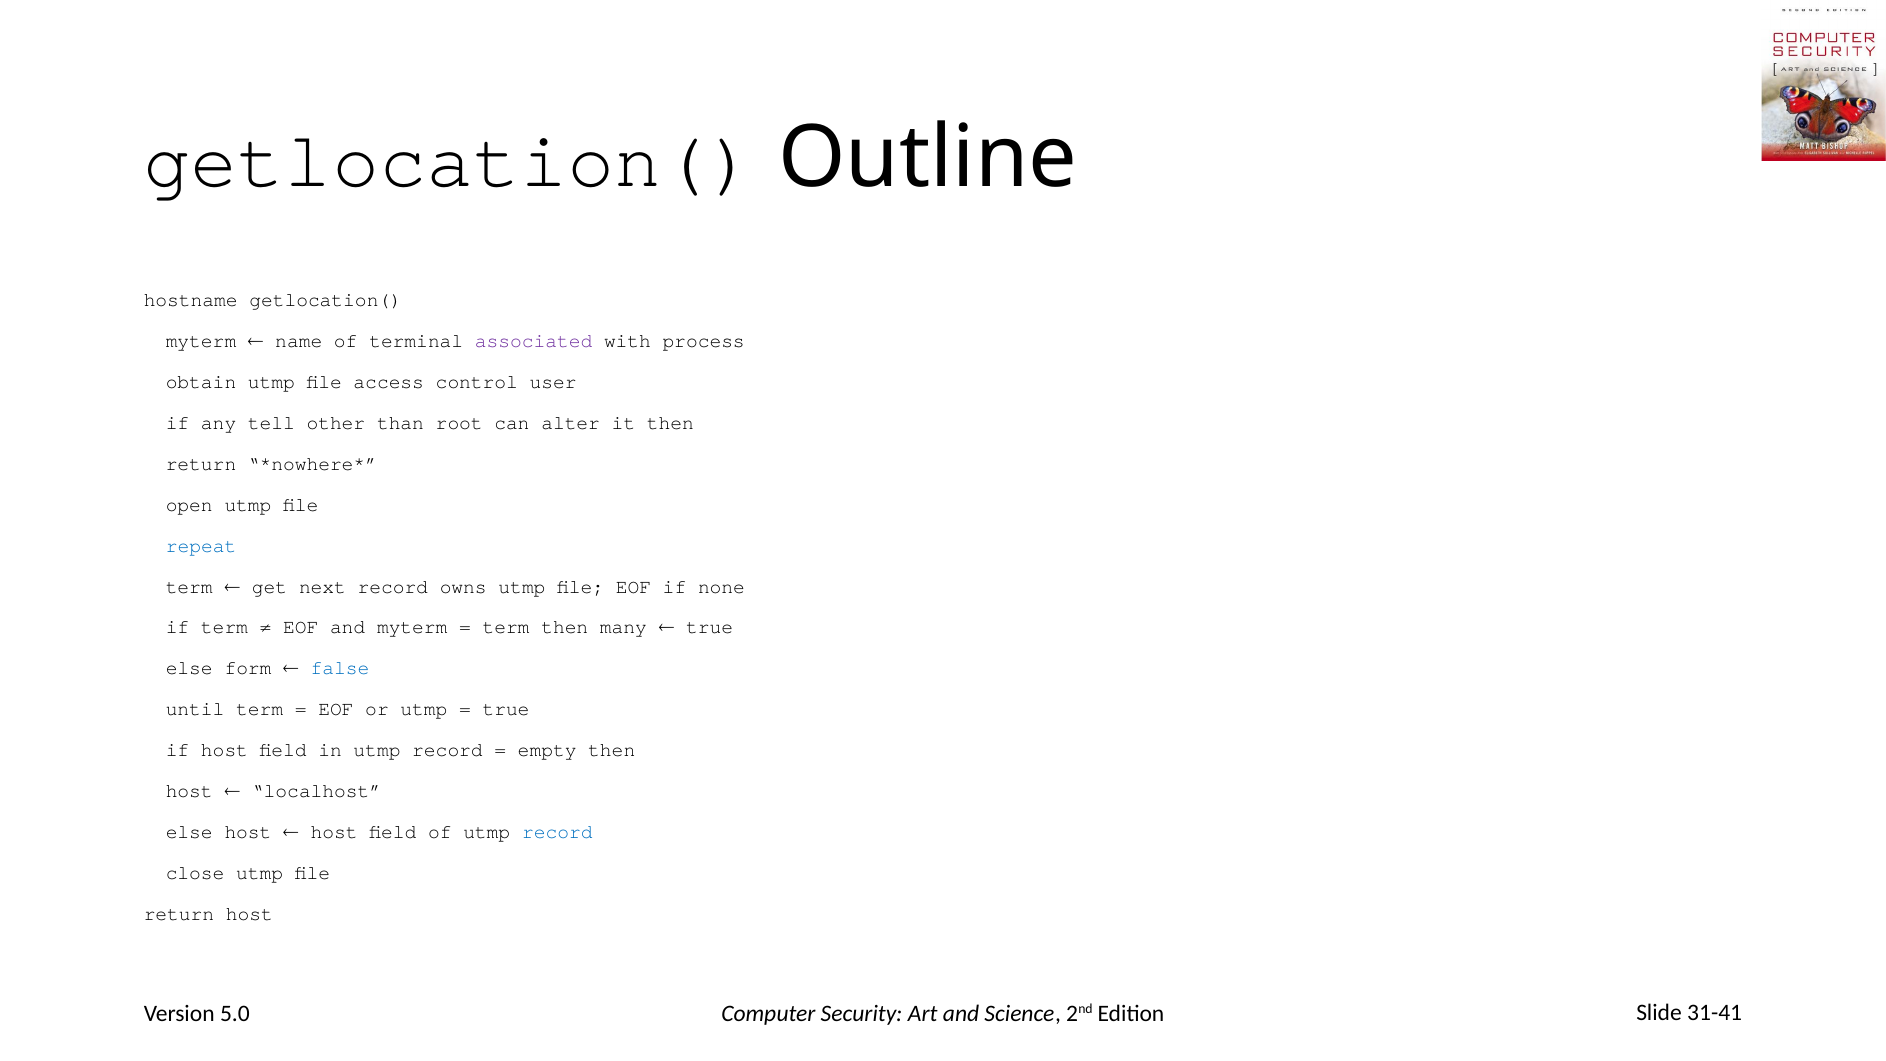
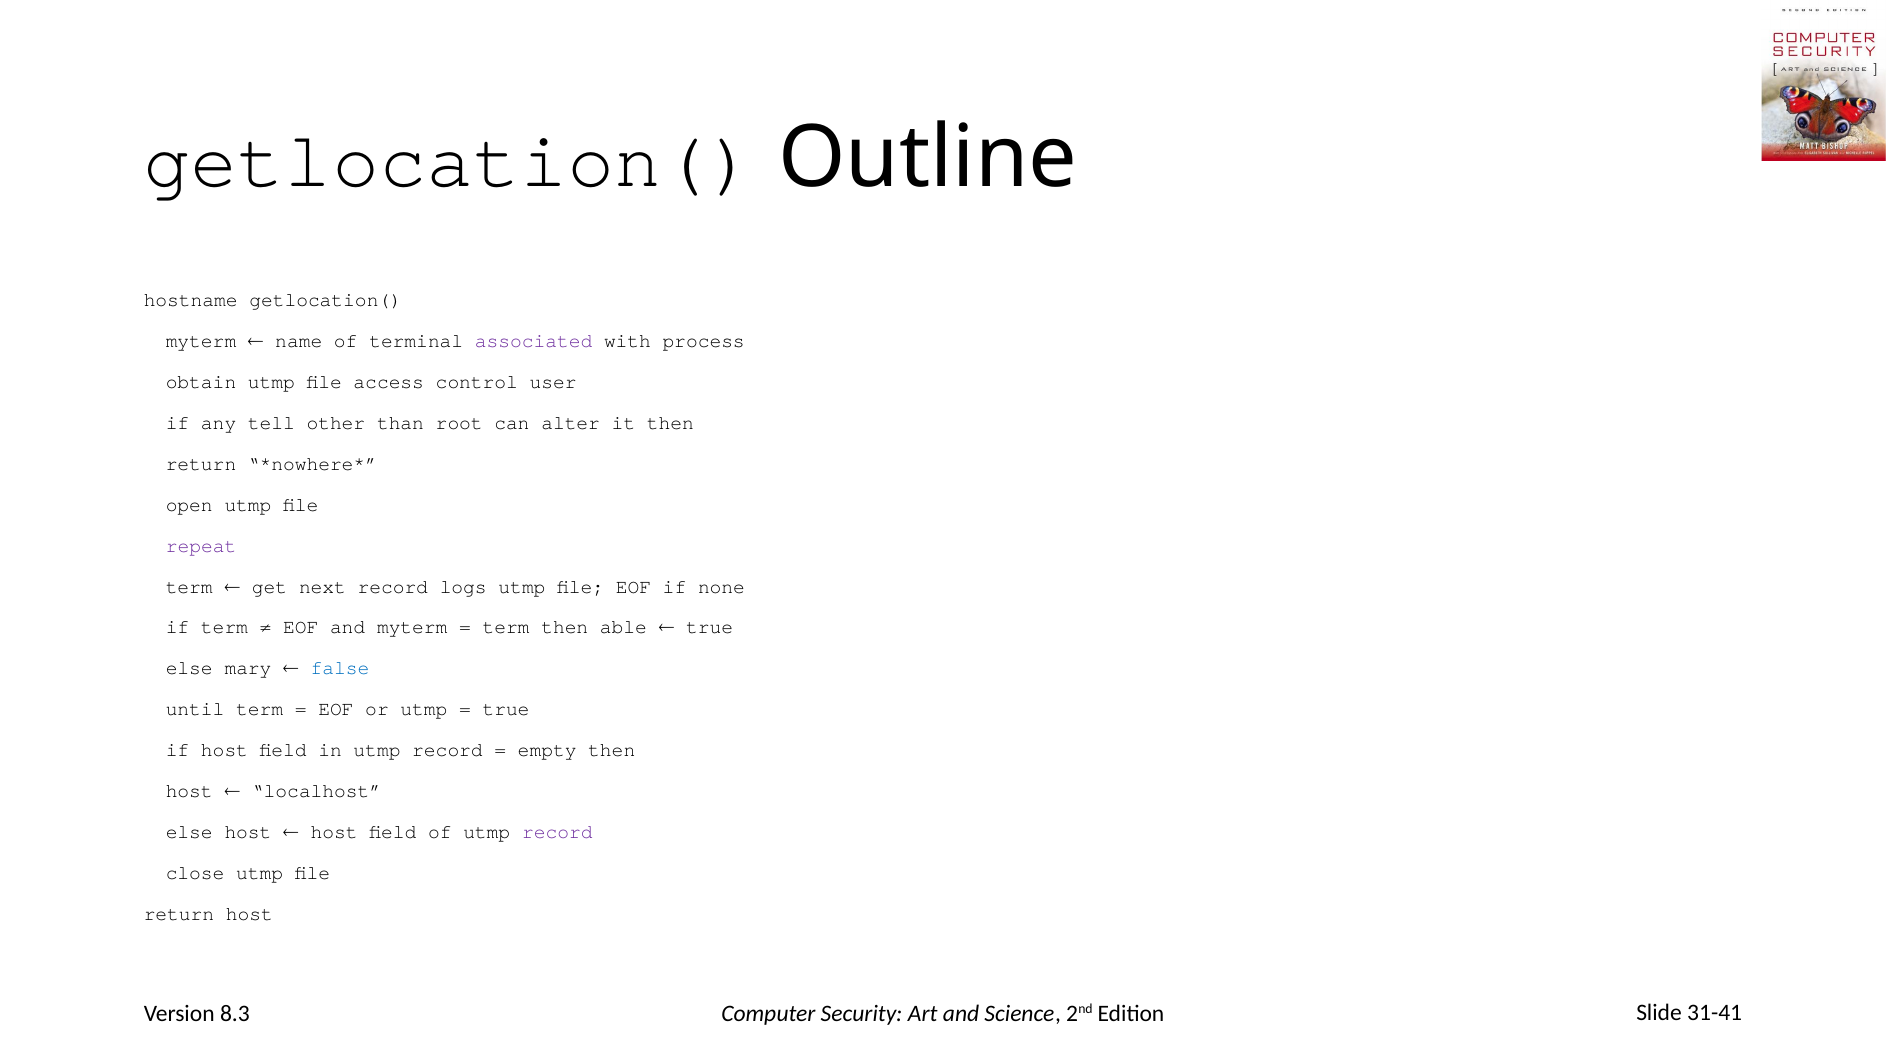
repeat colour: blue -> purple
owns: owns -> logs
many: many -> able
form: form -> mary
record at (557, 832) colour: blue -> purple
5.0: 5.0 -> 8.3
